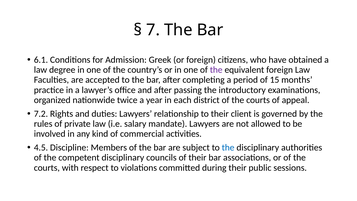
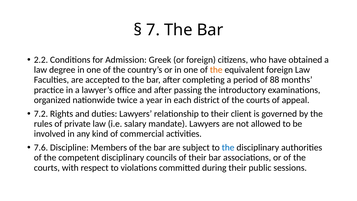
6.1: 6.1 -> 2.2
the at (216, 70) colour: purple -> orange
15: 15 -> 88
4.5: 4.5 -> 7.6
